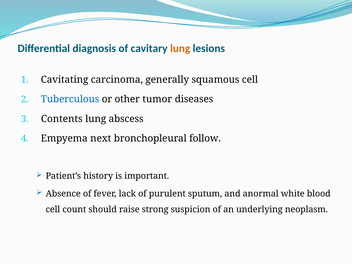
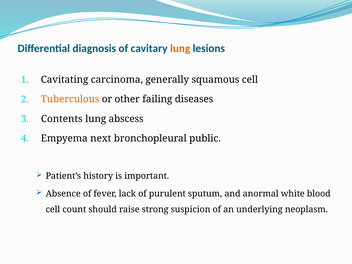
Tuberculous colour: blue -> orange
tumor: tumor -> failing
follow: follow -> public
